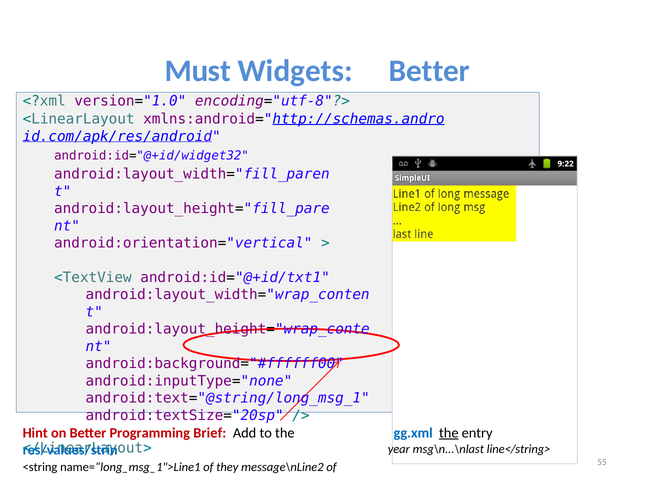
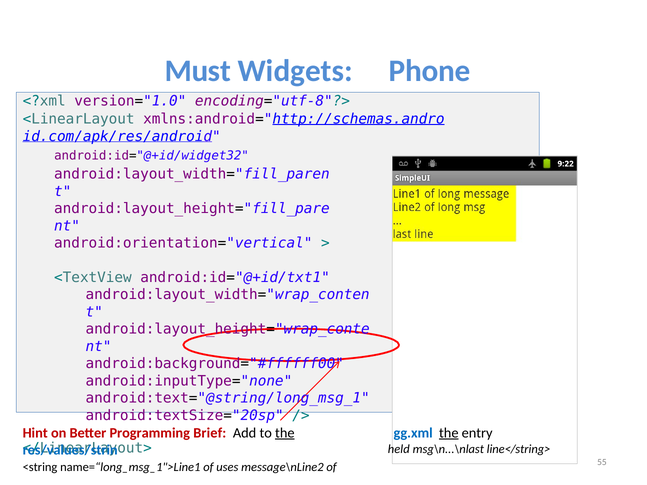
Widgets Better: Better -> Phone
the at (285, 433) underline: none -> present
year: year -> held
they: they -> uses
